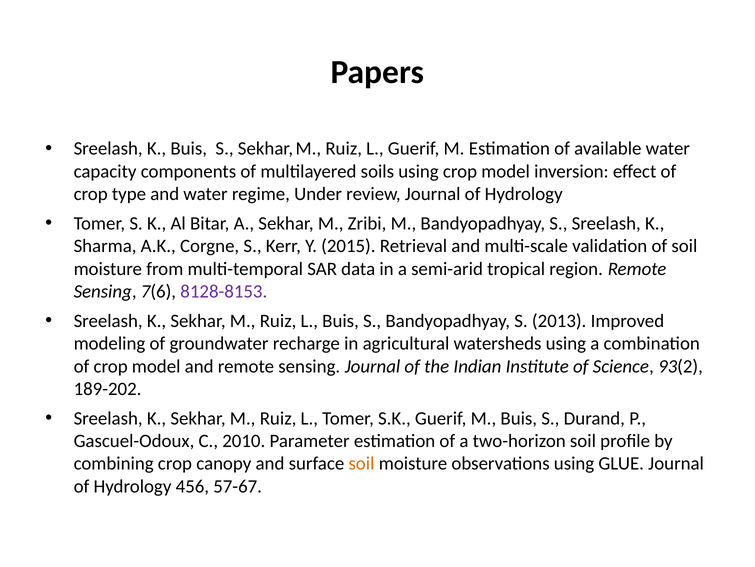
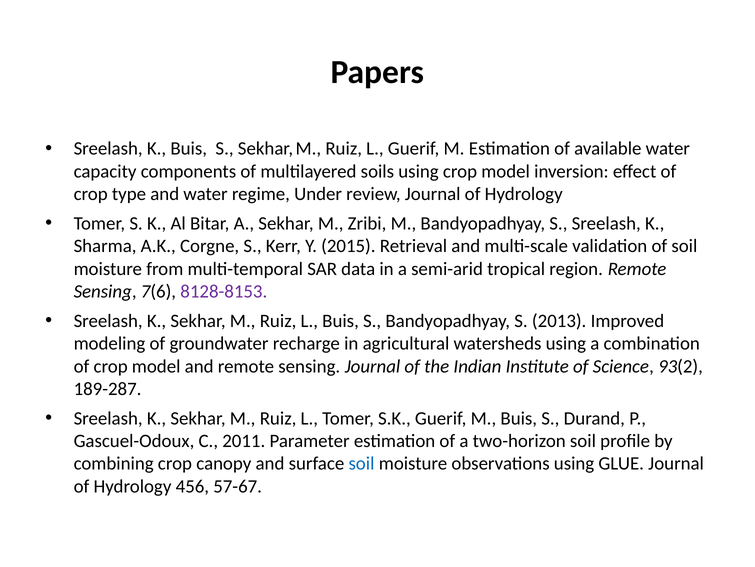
189-202: 189-202 -> 189-287
2010: 2010 -> 2011
soil at (361, 463) colour: orange -> blue
